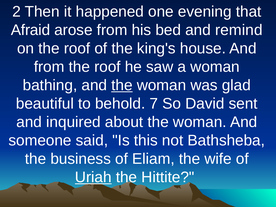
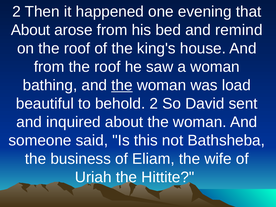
Afraid at (31, 30): Afraid -> About
glad: glad -> load
behold 7: 7 -> 2
Uriah underline: present -> none
